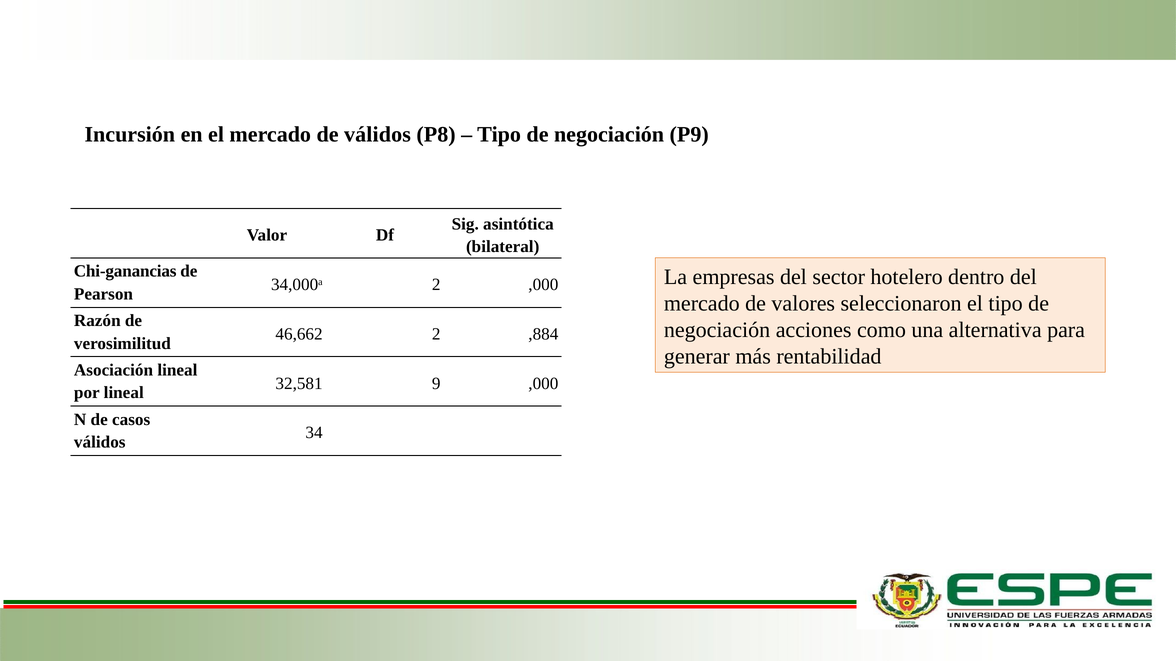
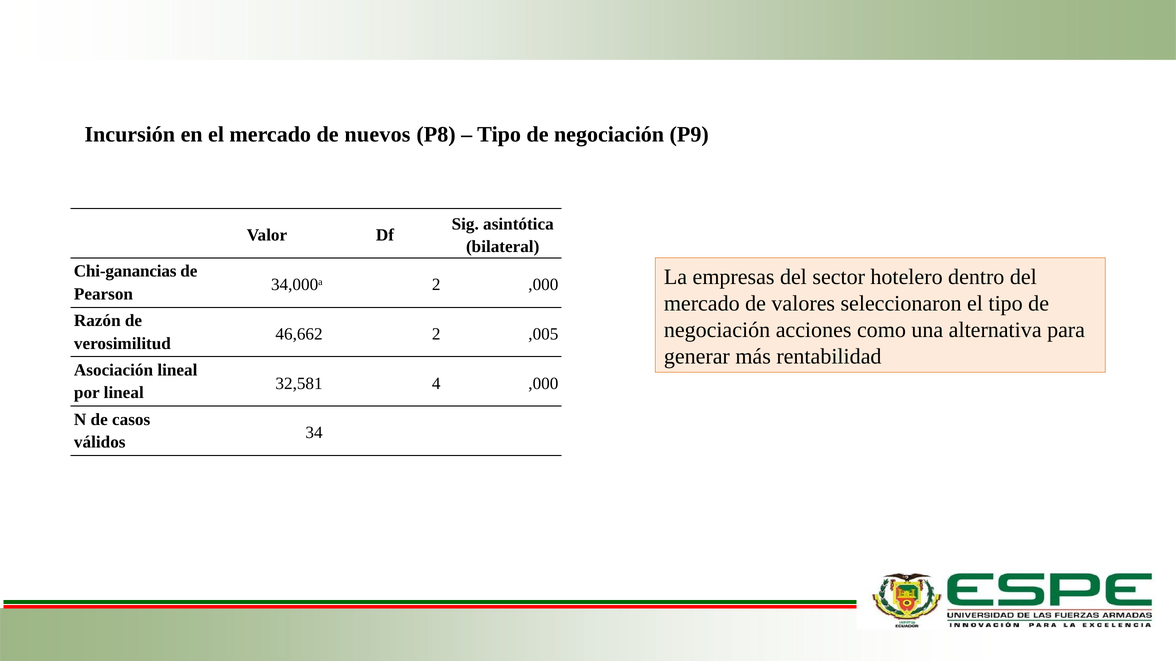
de válidos: válidos -> nuevos
,884: ,884 -> ,005
9: 9 -> 4
